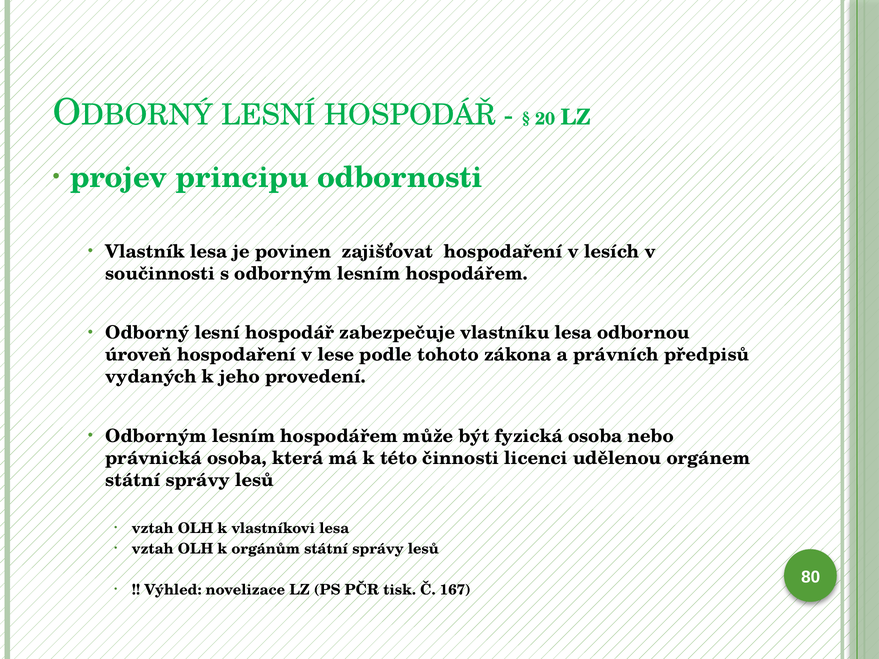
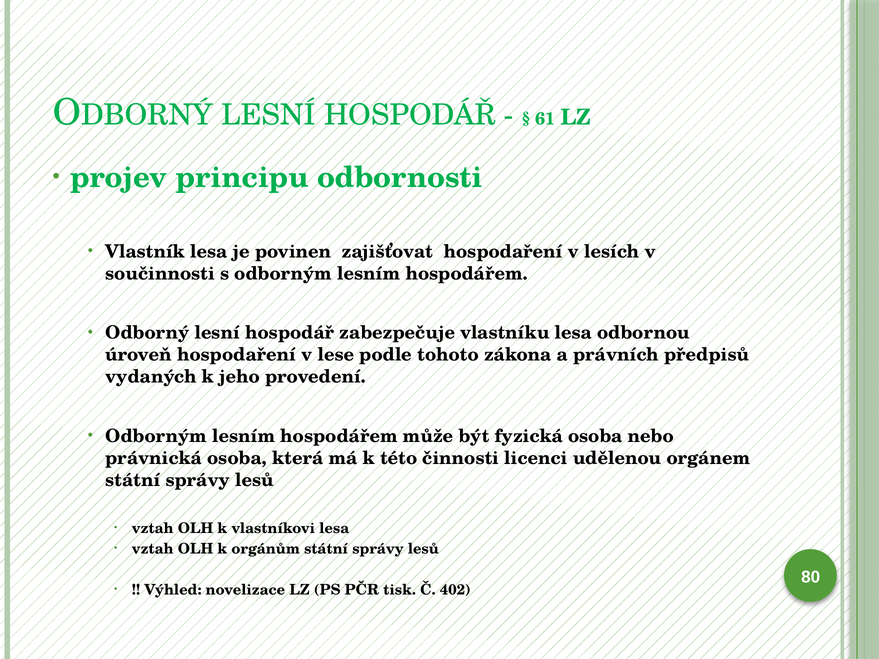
20: 20 -> 61
167: 167 -> 402
